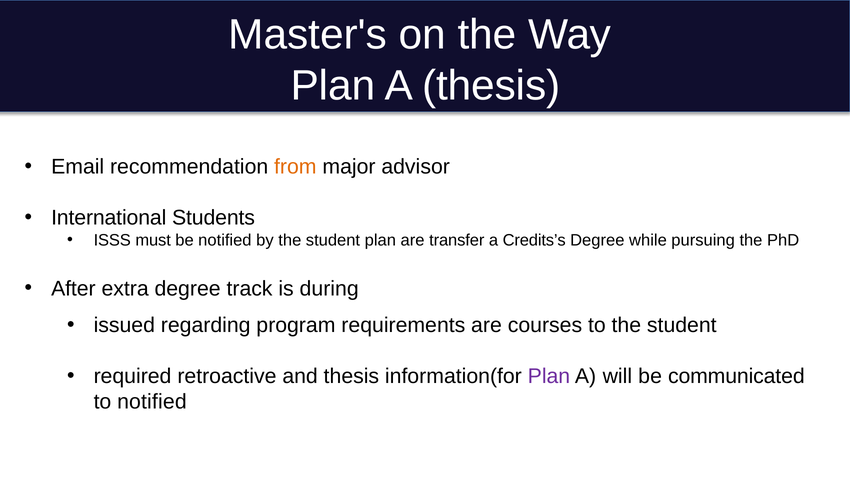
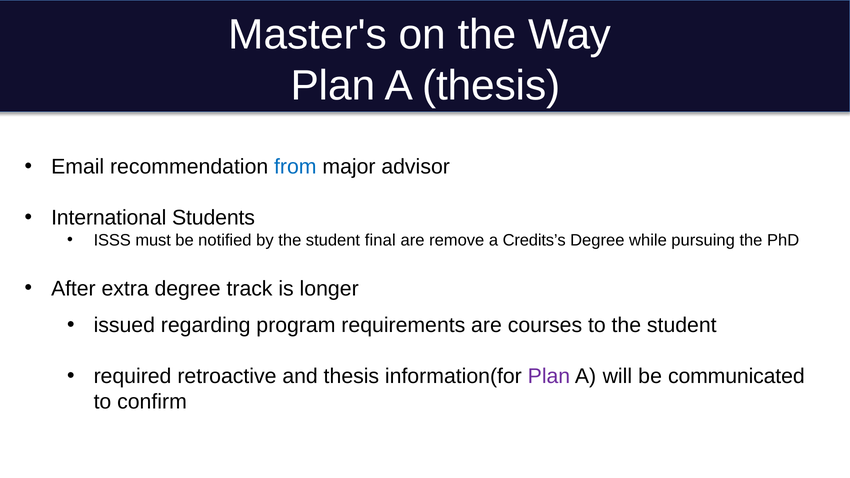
from colour: orange -> blue
student plan: plan -> final
transfer: transfer -> remove
during: during -> longer
to notified: notified -> confirm
